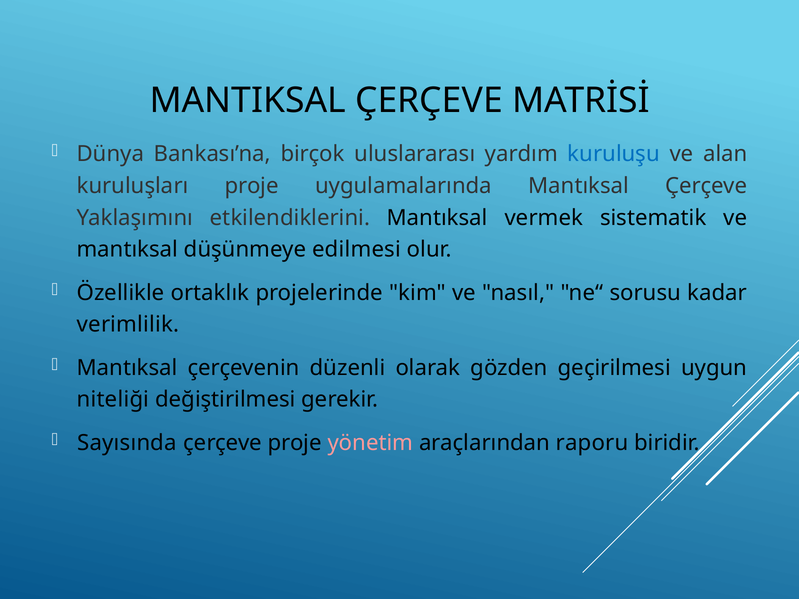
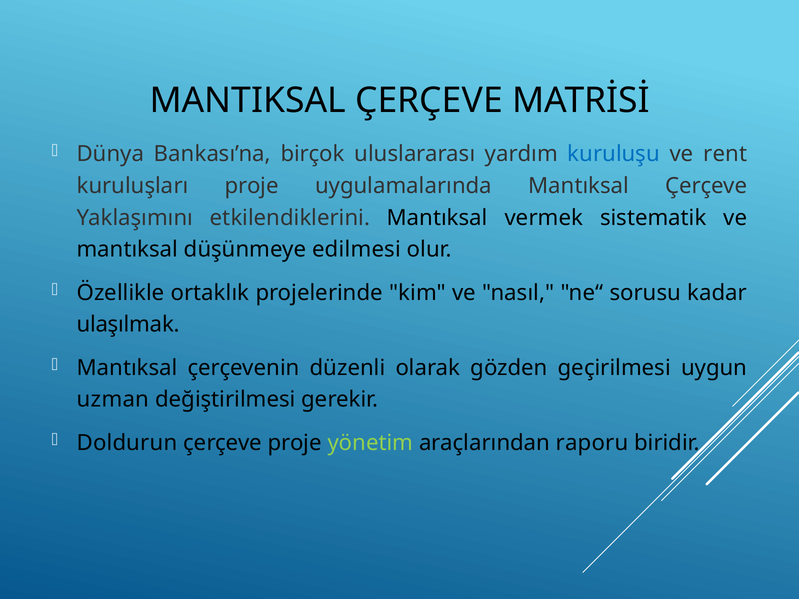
alan: alan -> rent
verimlilik: verimlilik -> ulaşılmak
niteliği: niteliği -> uzman
Sayısında: Sayısında -> Doldurun
yönetim colour: pink -> light green
